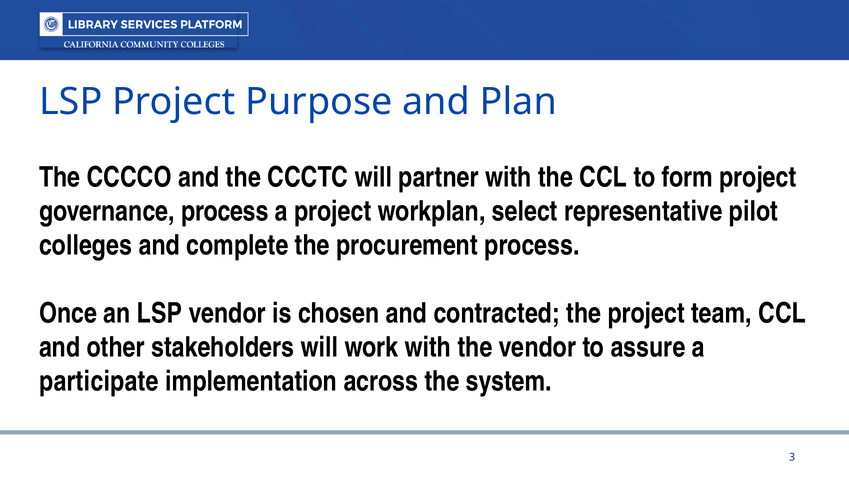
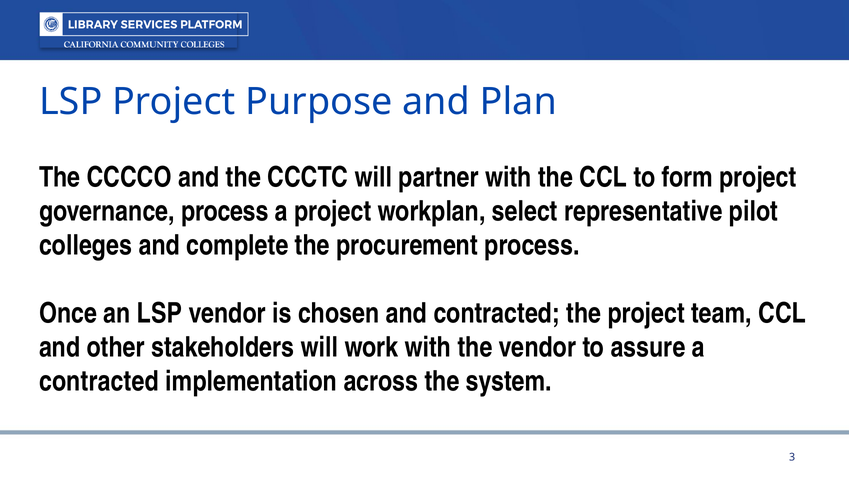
participate at (99, 381): participate -> contracted
